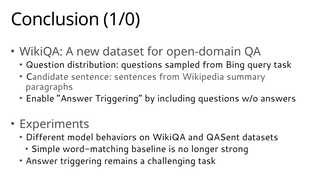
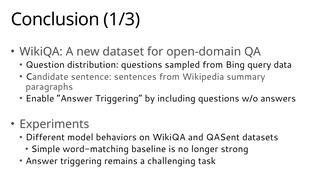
1/0: 1/0 -> 1/3
query task: task -> data
